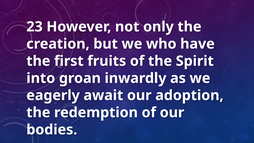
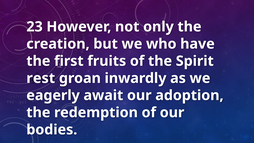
into: into -> rest
